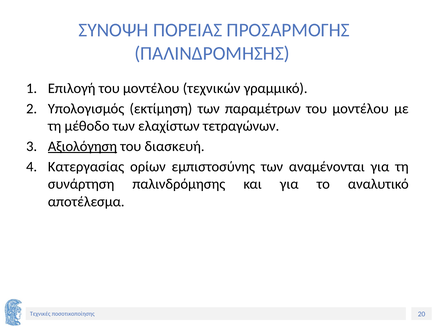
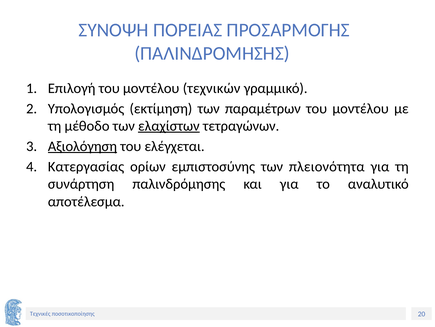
ελαχίστων underline: none -> present
διασκευή: διασκευή -> ελέγχεται
αναμένονται: αναμένονται -> πλειονότητα
